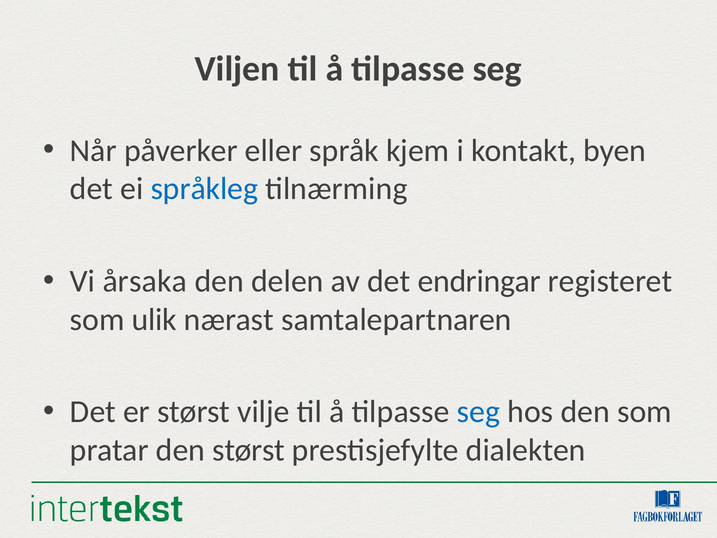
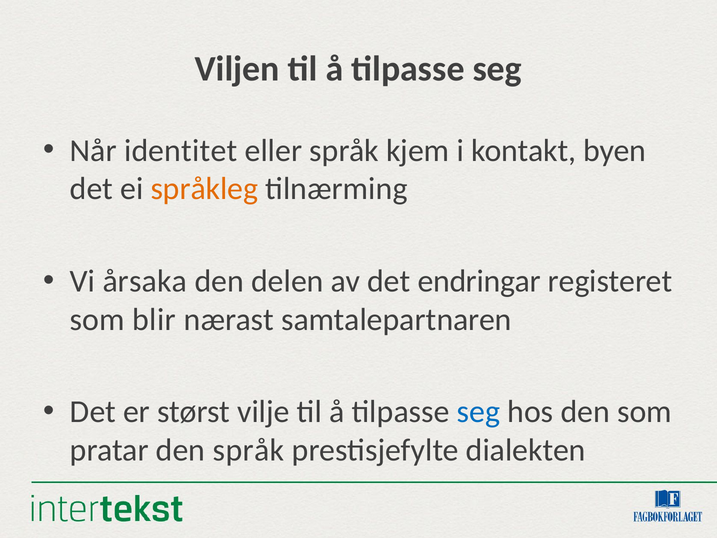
påverker: påverker -> identitet
språkleg colour: blue -> orange
ulik: ulik -> blir
den størst: størst -> språk
